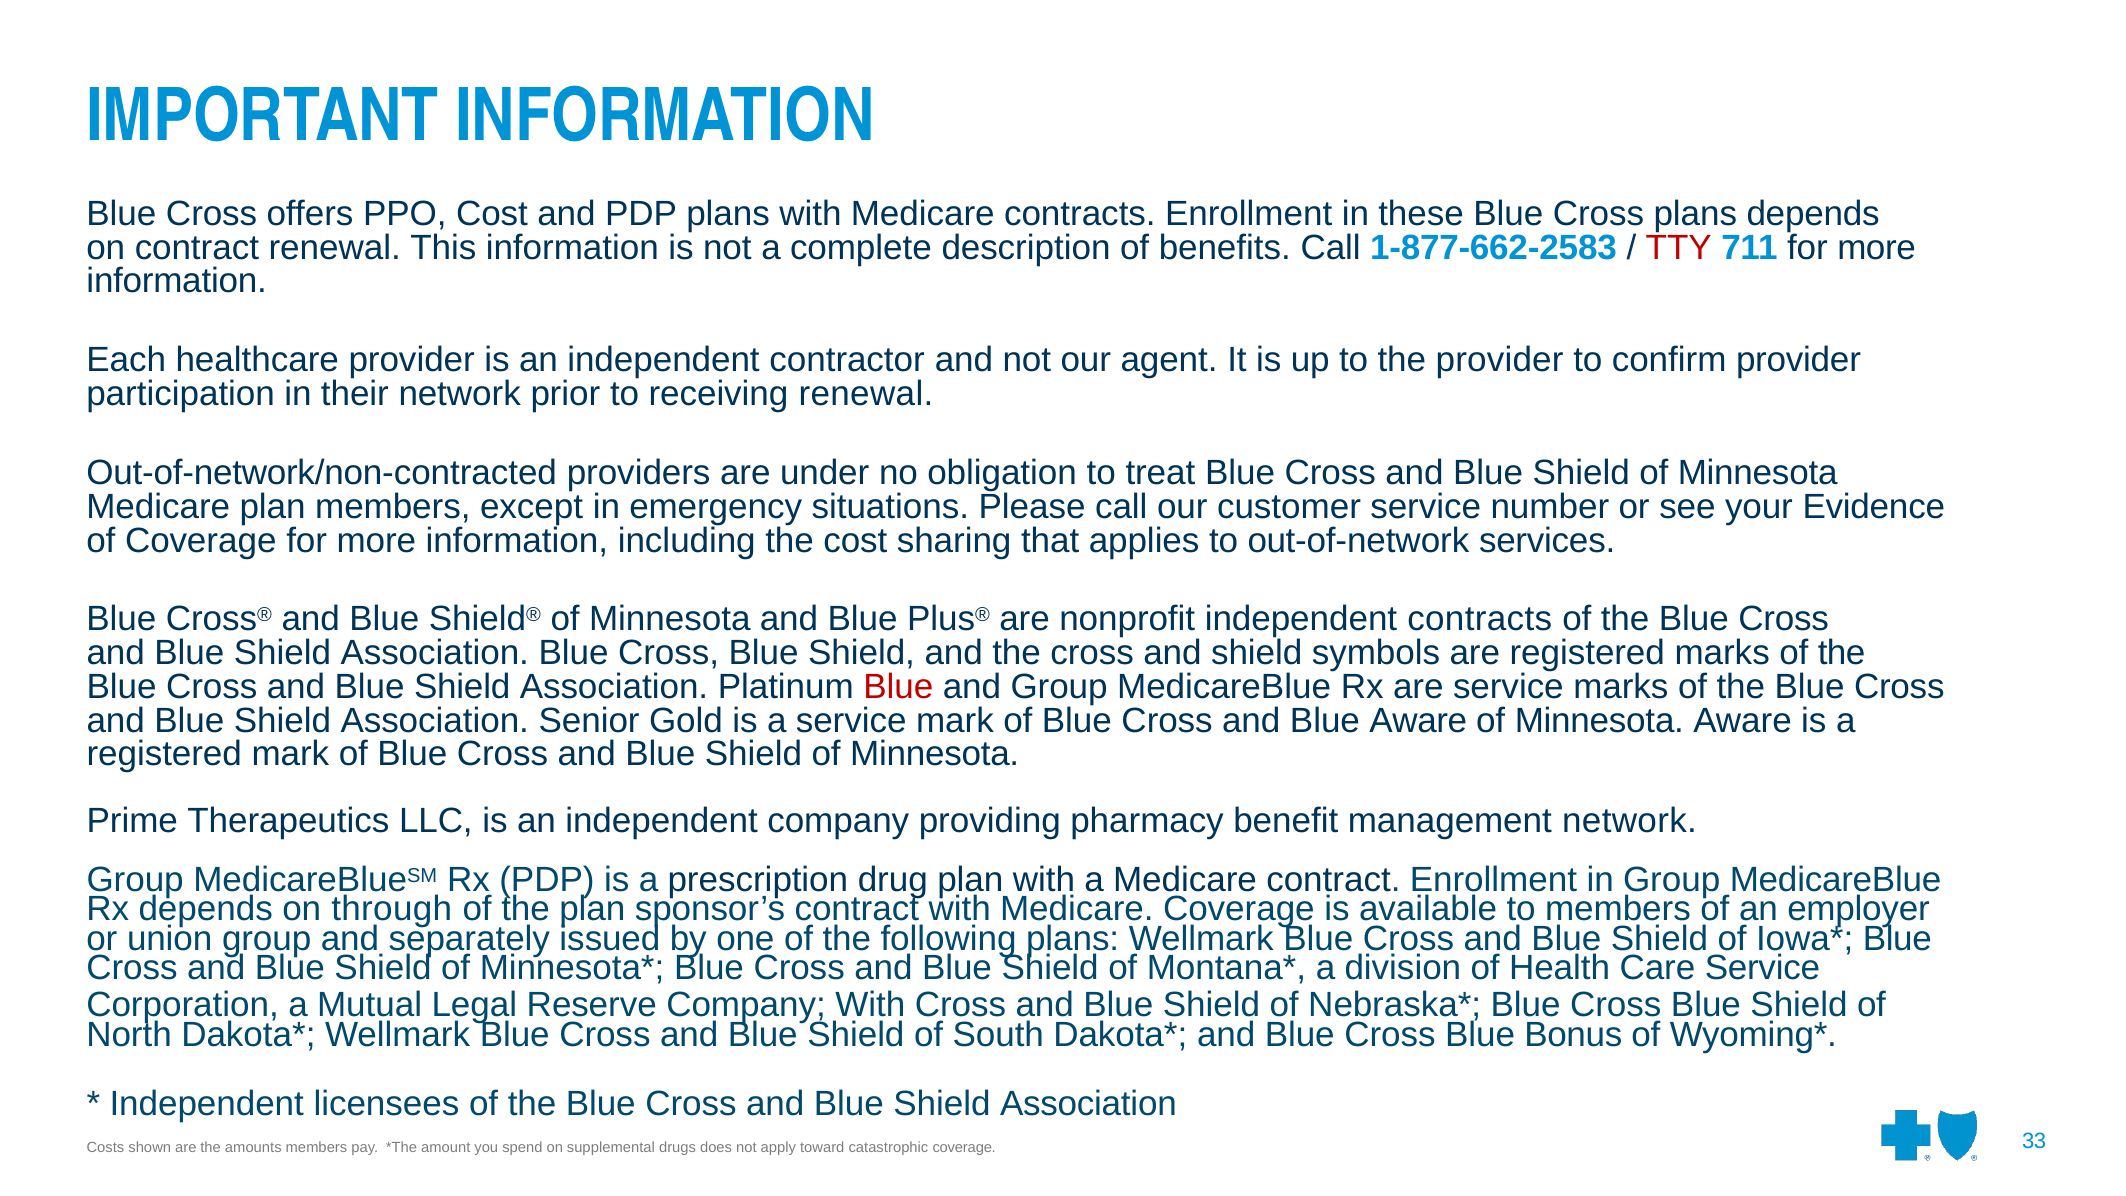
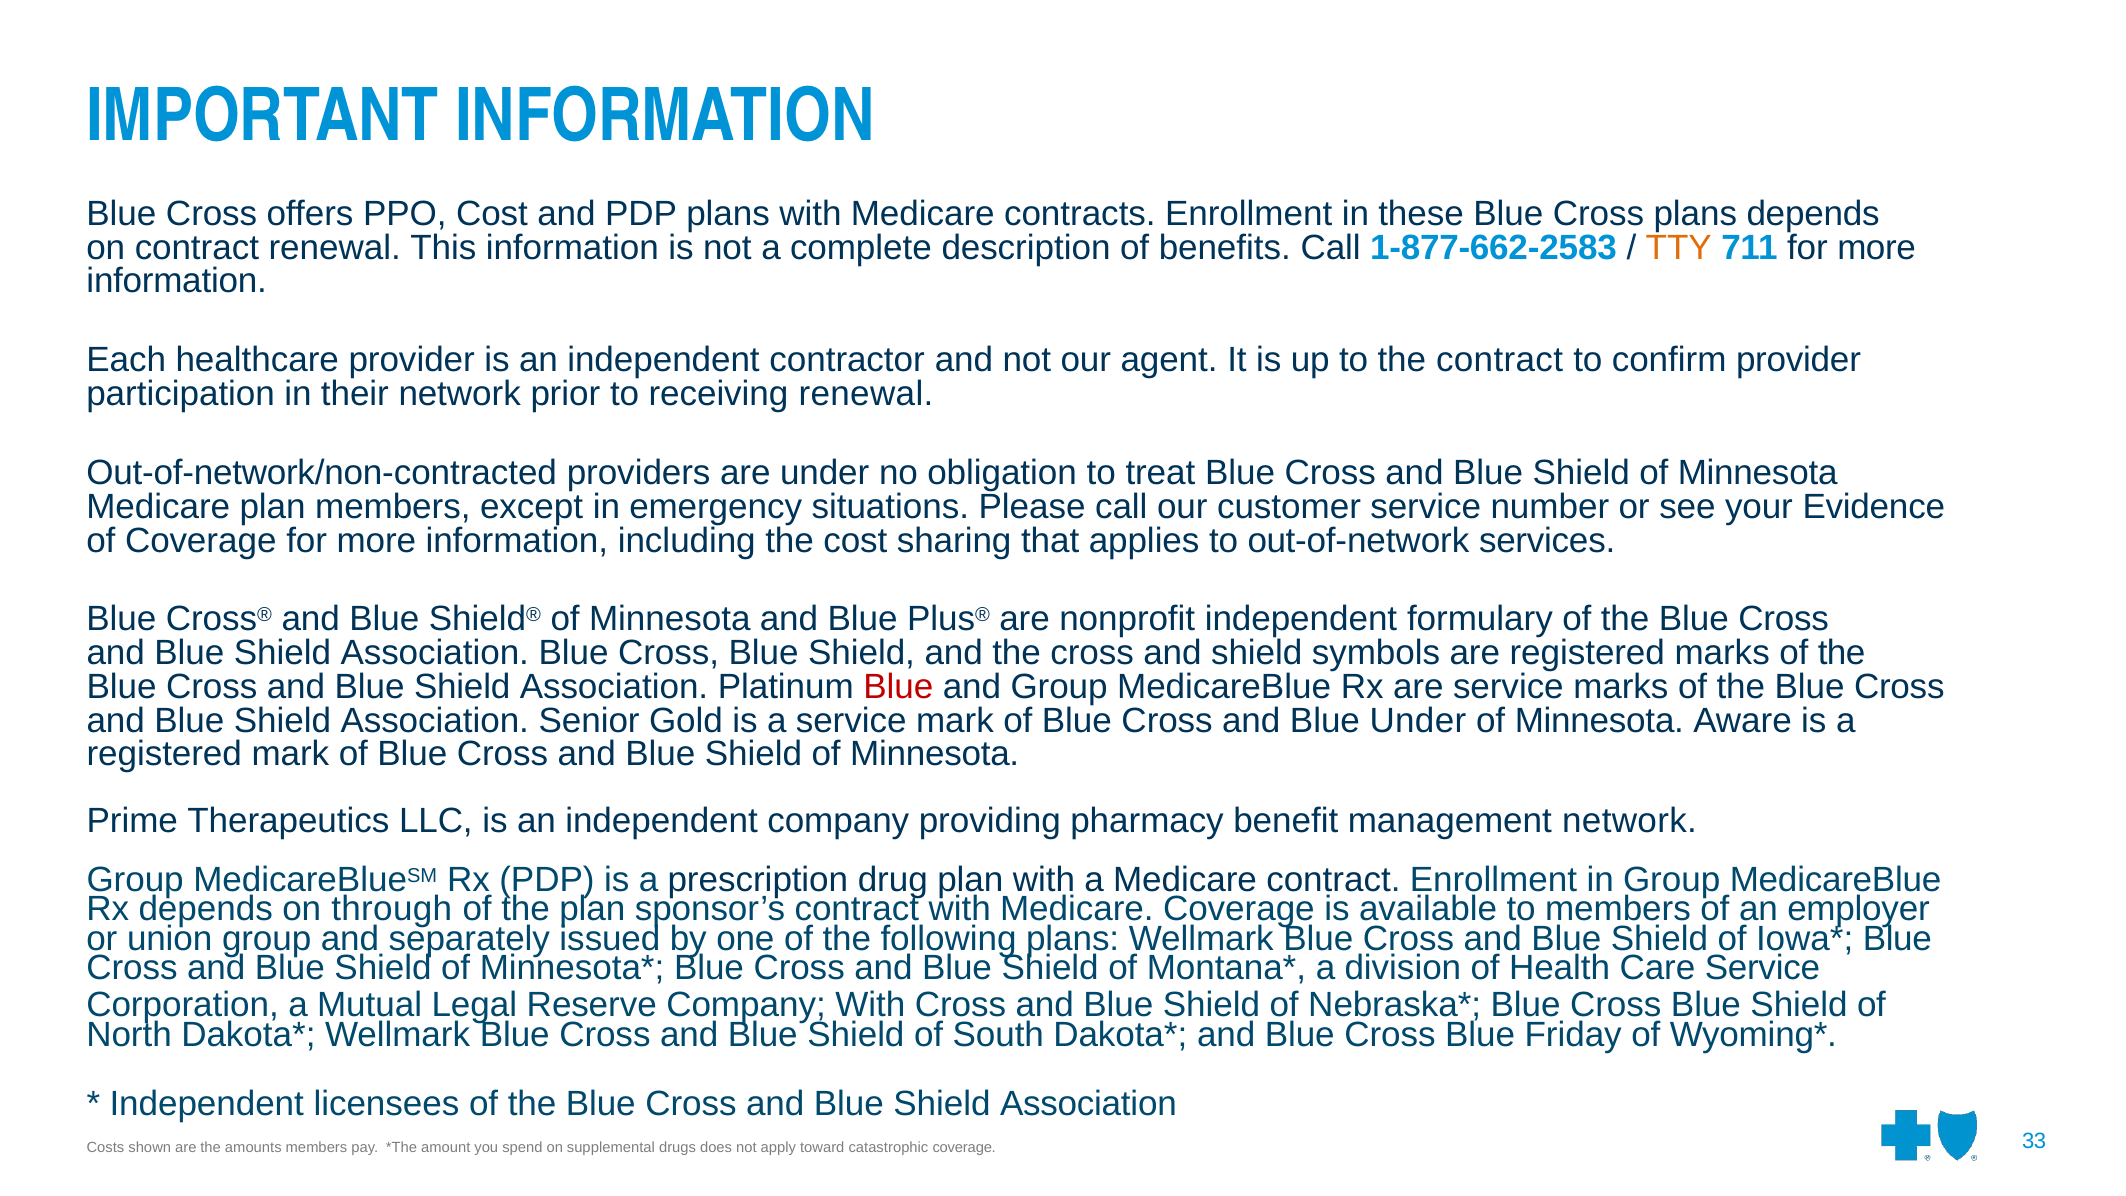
TTY colour: red -> orange
the provider: provider -> contract
independent contracts: contracts -> formulary
Blue Aware: Aware -> Under
Bonus: Bonus -> Friday
